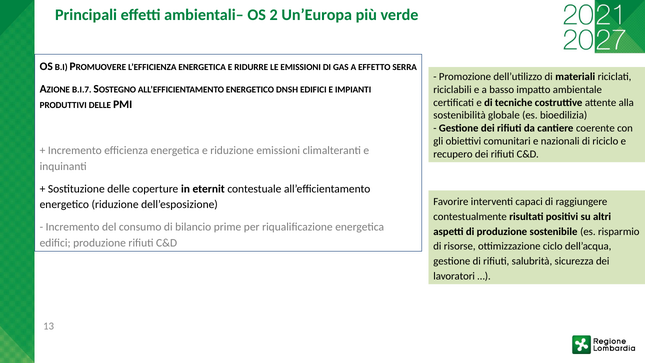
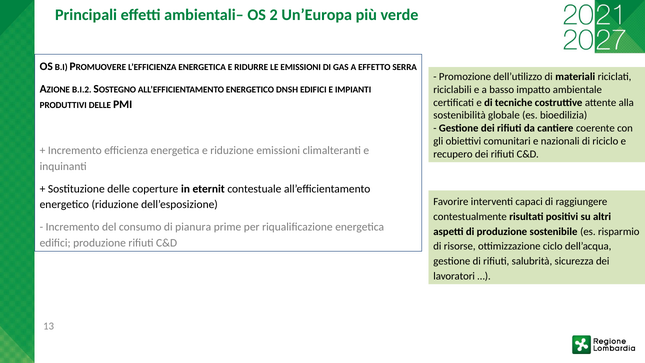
B.I.7: B.I.7 -> B.I.2
bilancio: bilancio -> pianura
